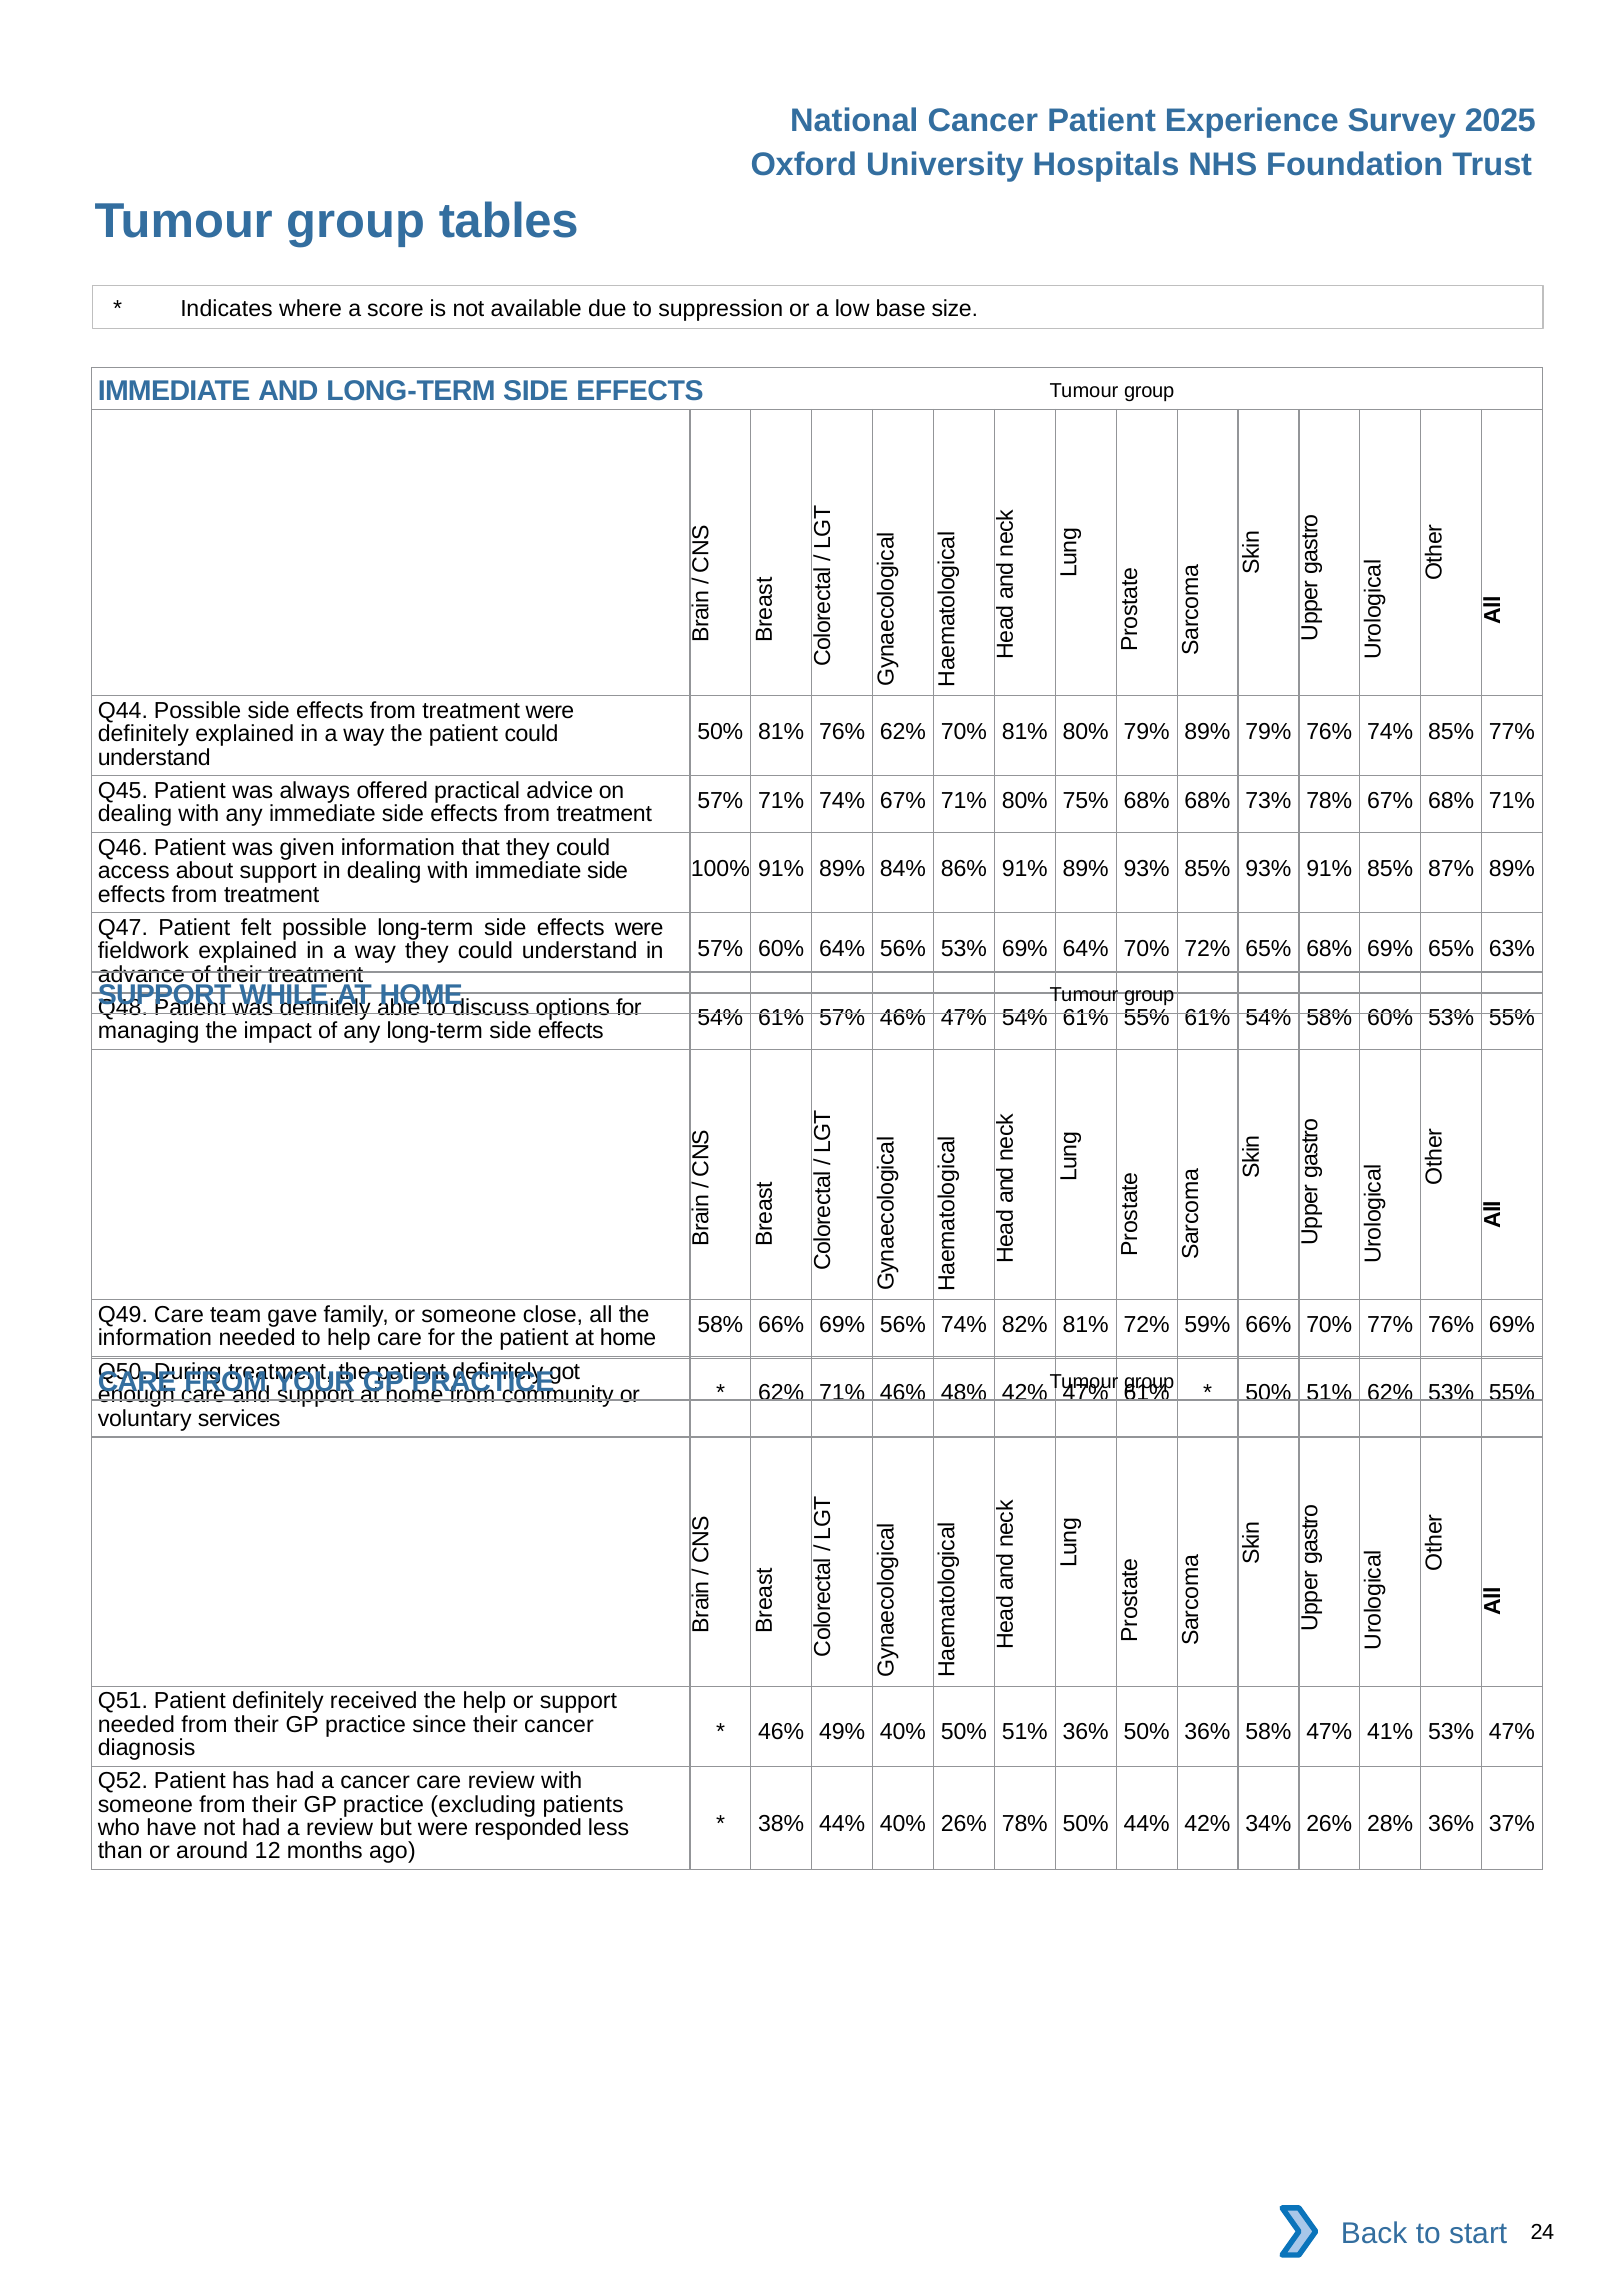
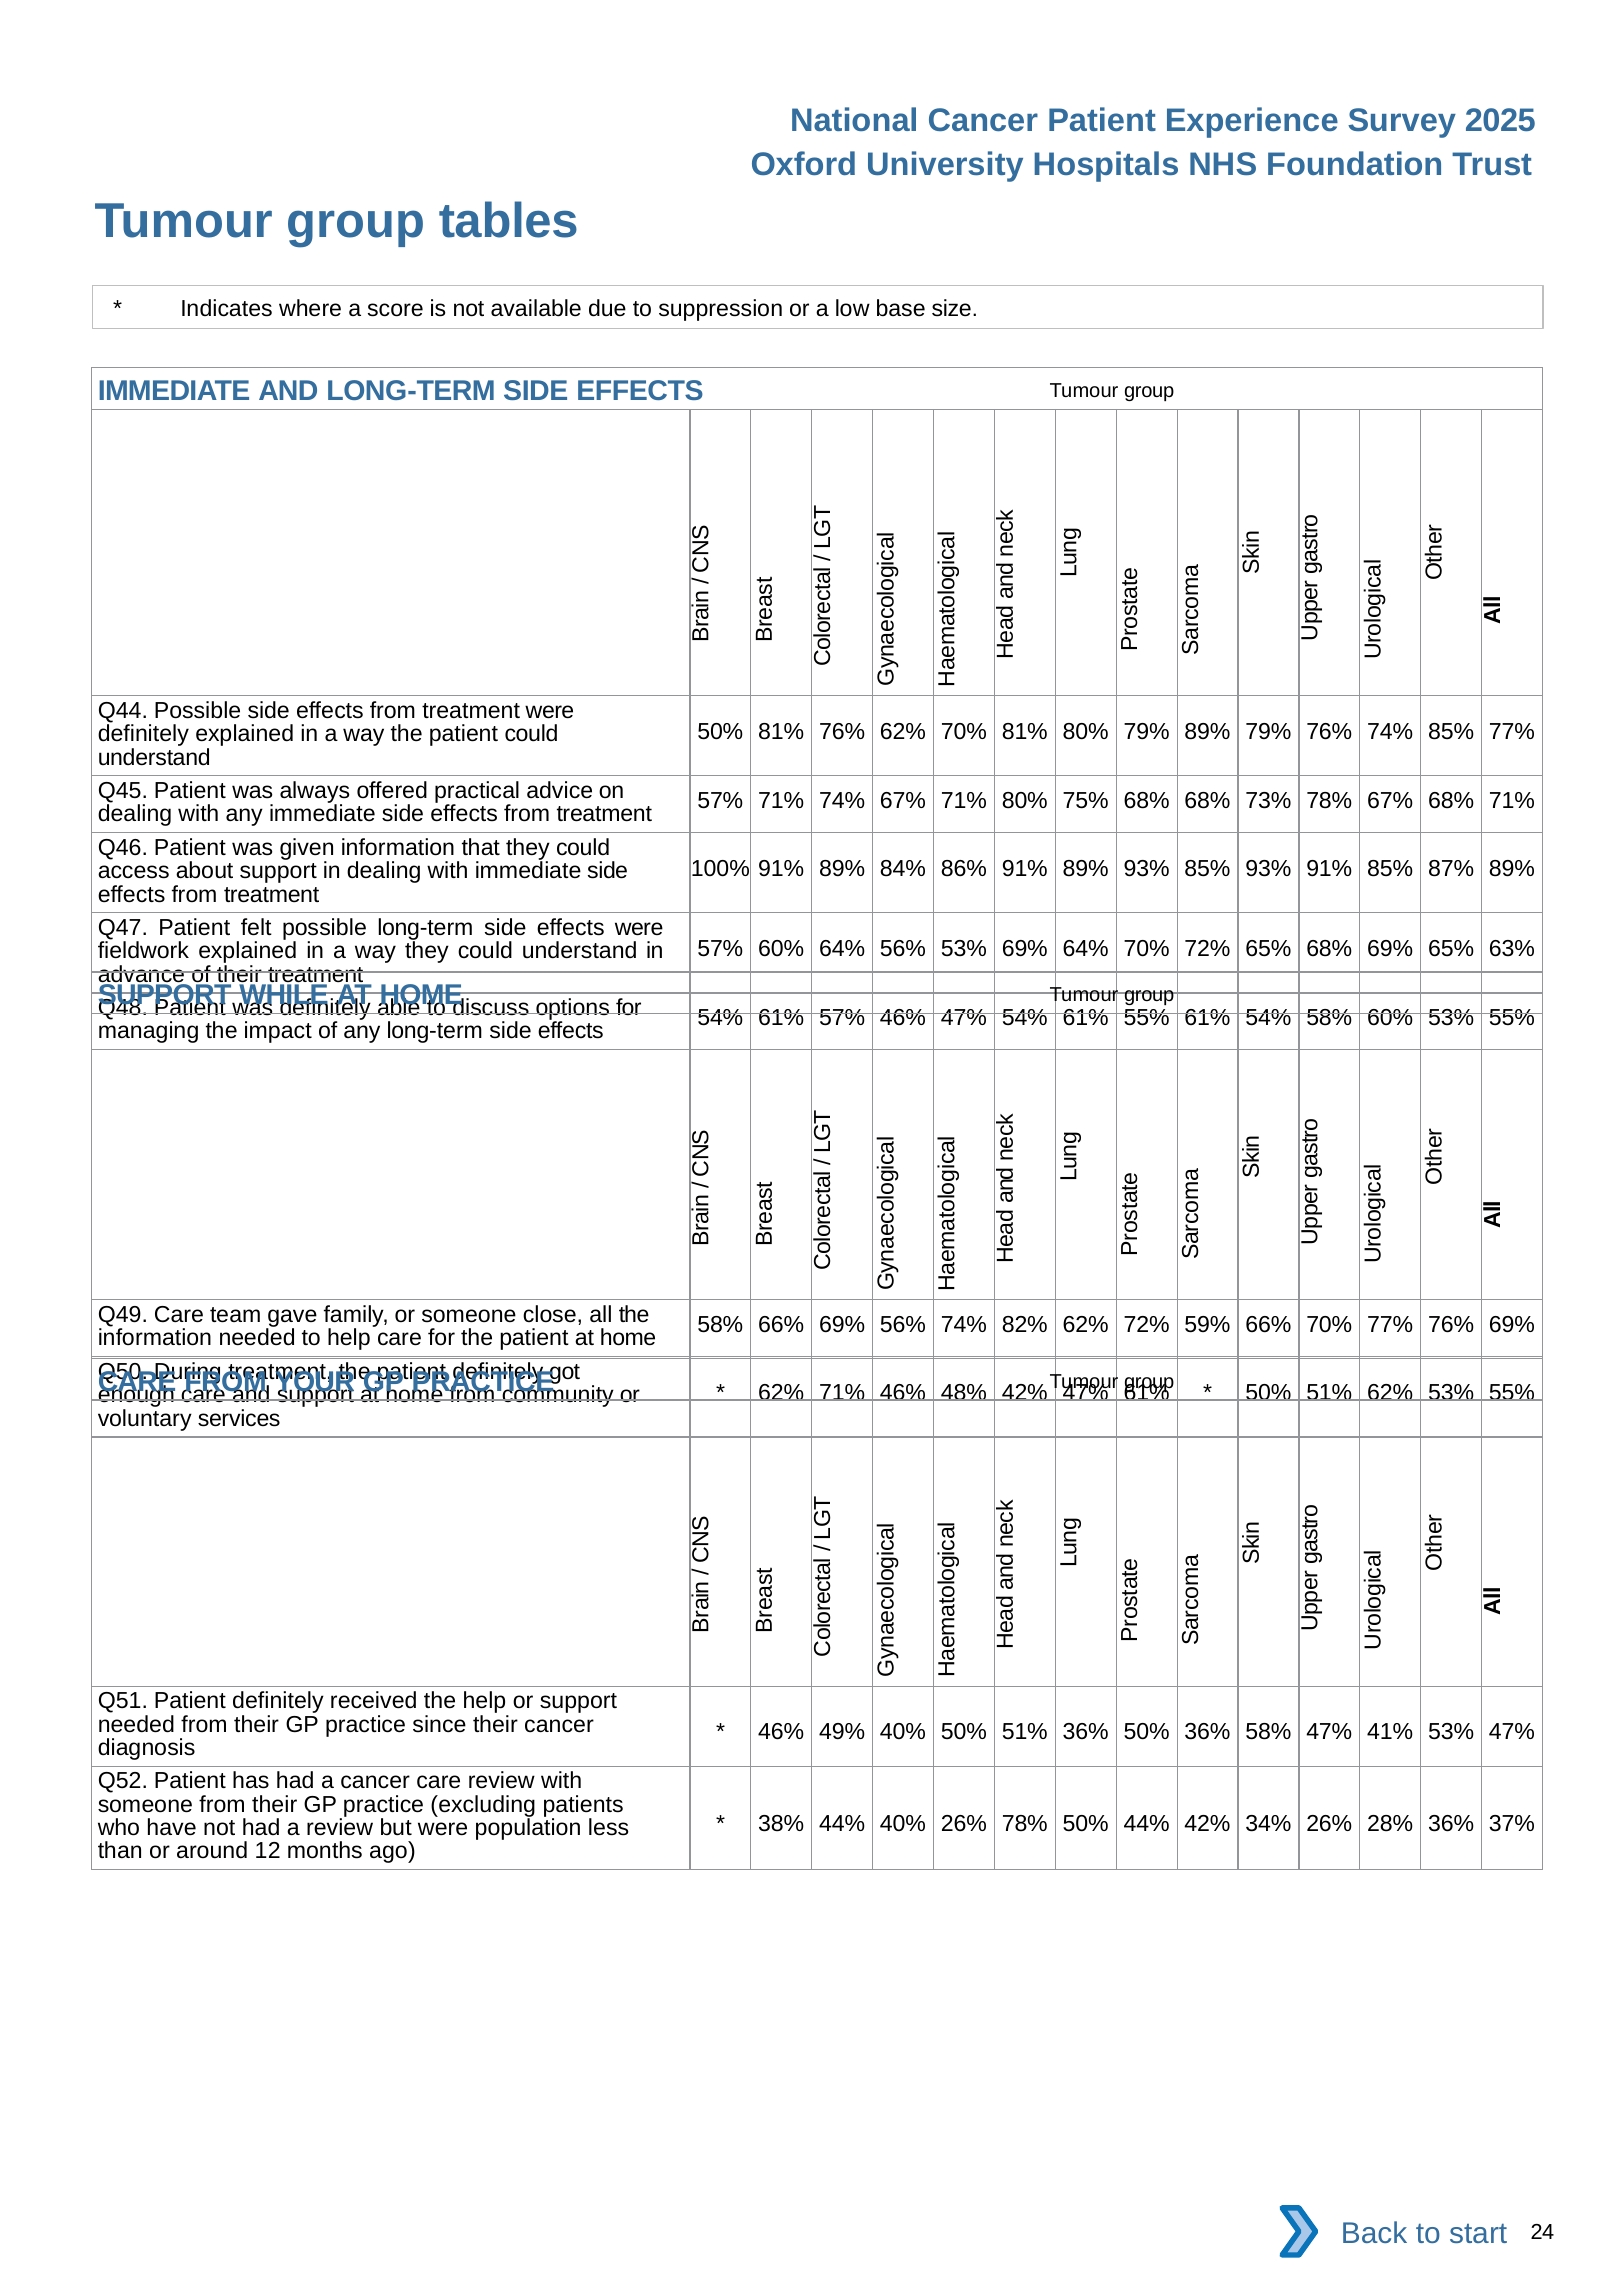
82% 81%: 81% -> 62%
responded: responded -> population
